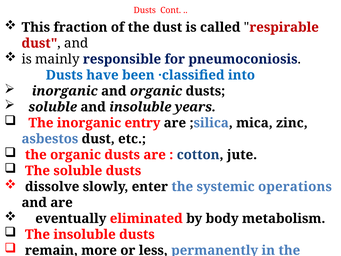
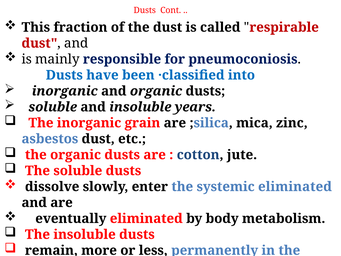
entry: entry -> grain
systemic operations: operations -> eliminated
